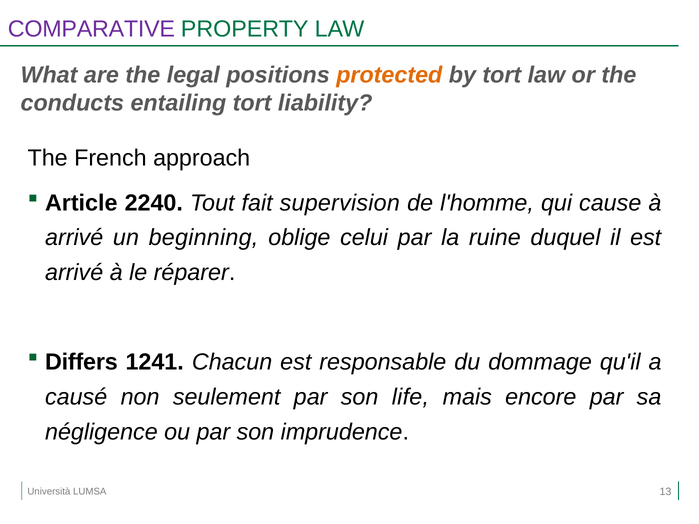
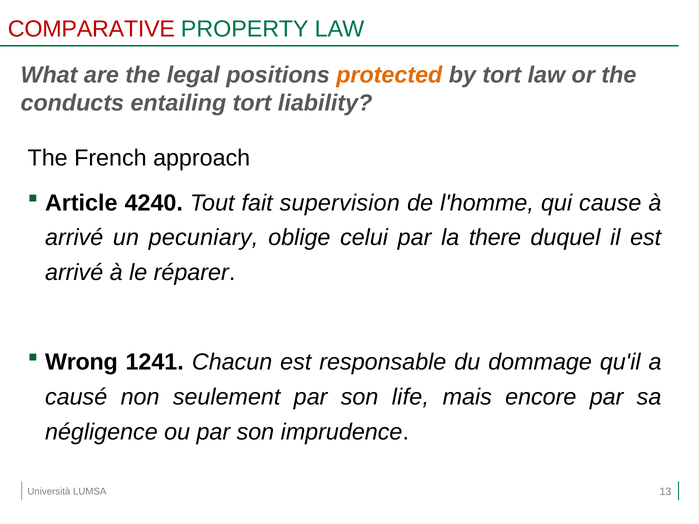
COMPARATIVE colour: purple -> red
2240: 2240 -> 4240
beginning: beginning -> pecuniary
ruine: ruine -> there
Differs: Differs -> Wrong
